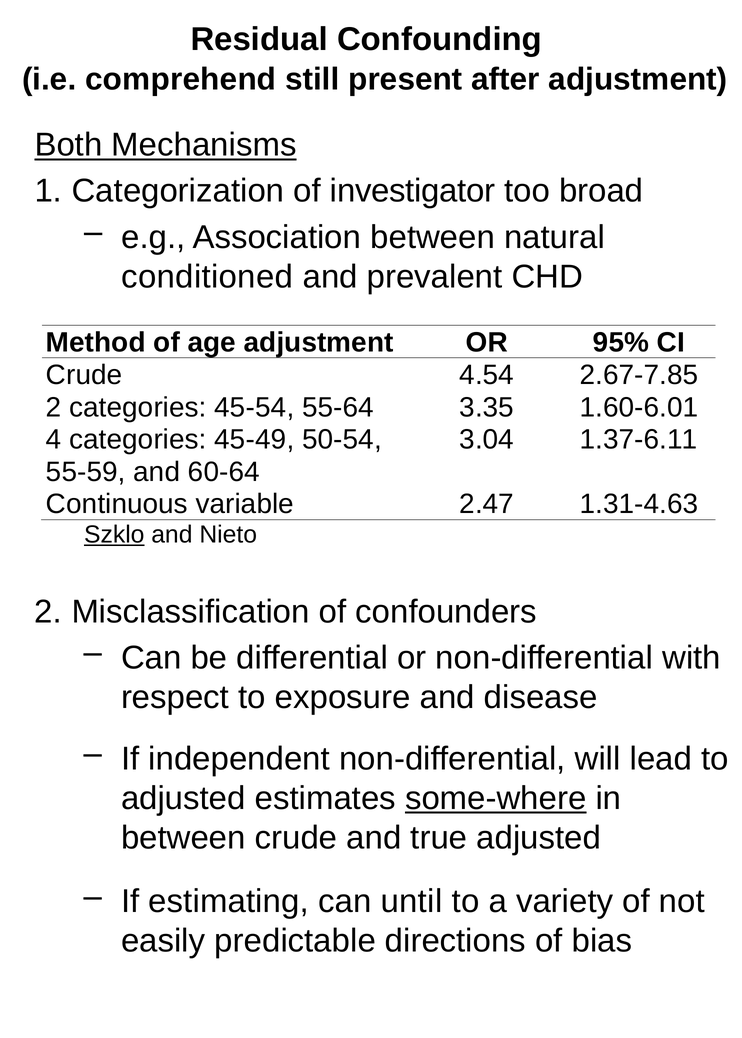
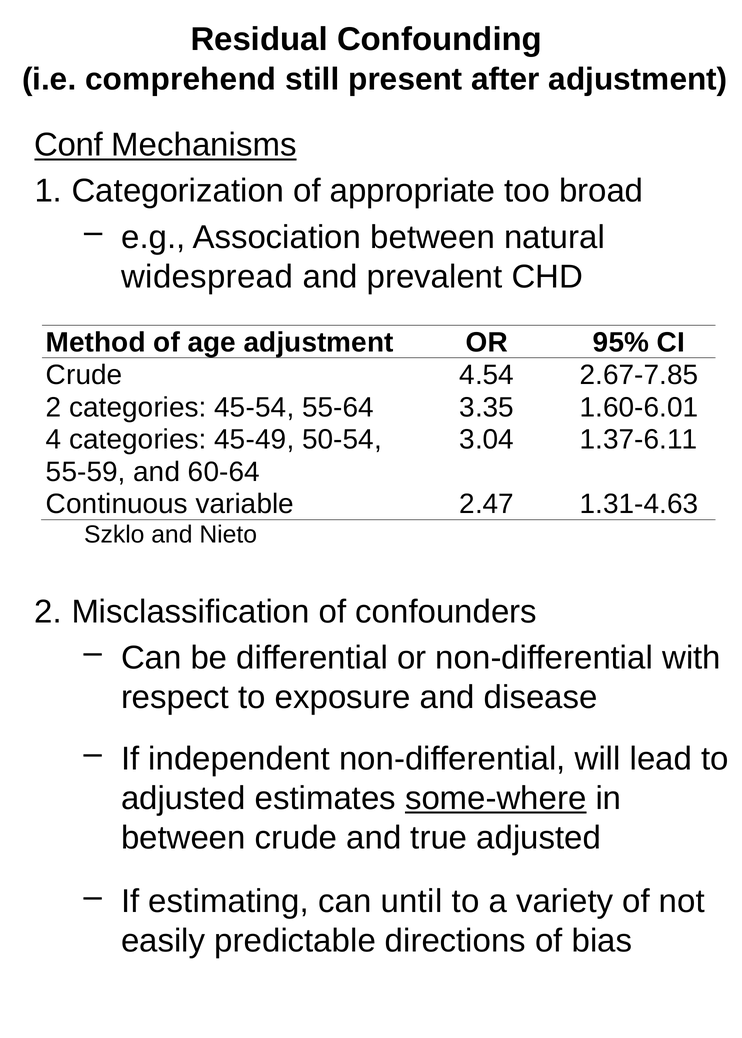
Both: Both -> Conf
investigator: investigator -> appropriate
conditioned: conditioned -> widespread
Szklo underline: present -> none
